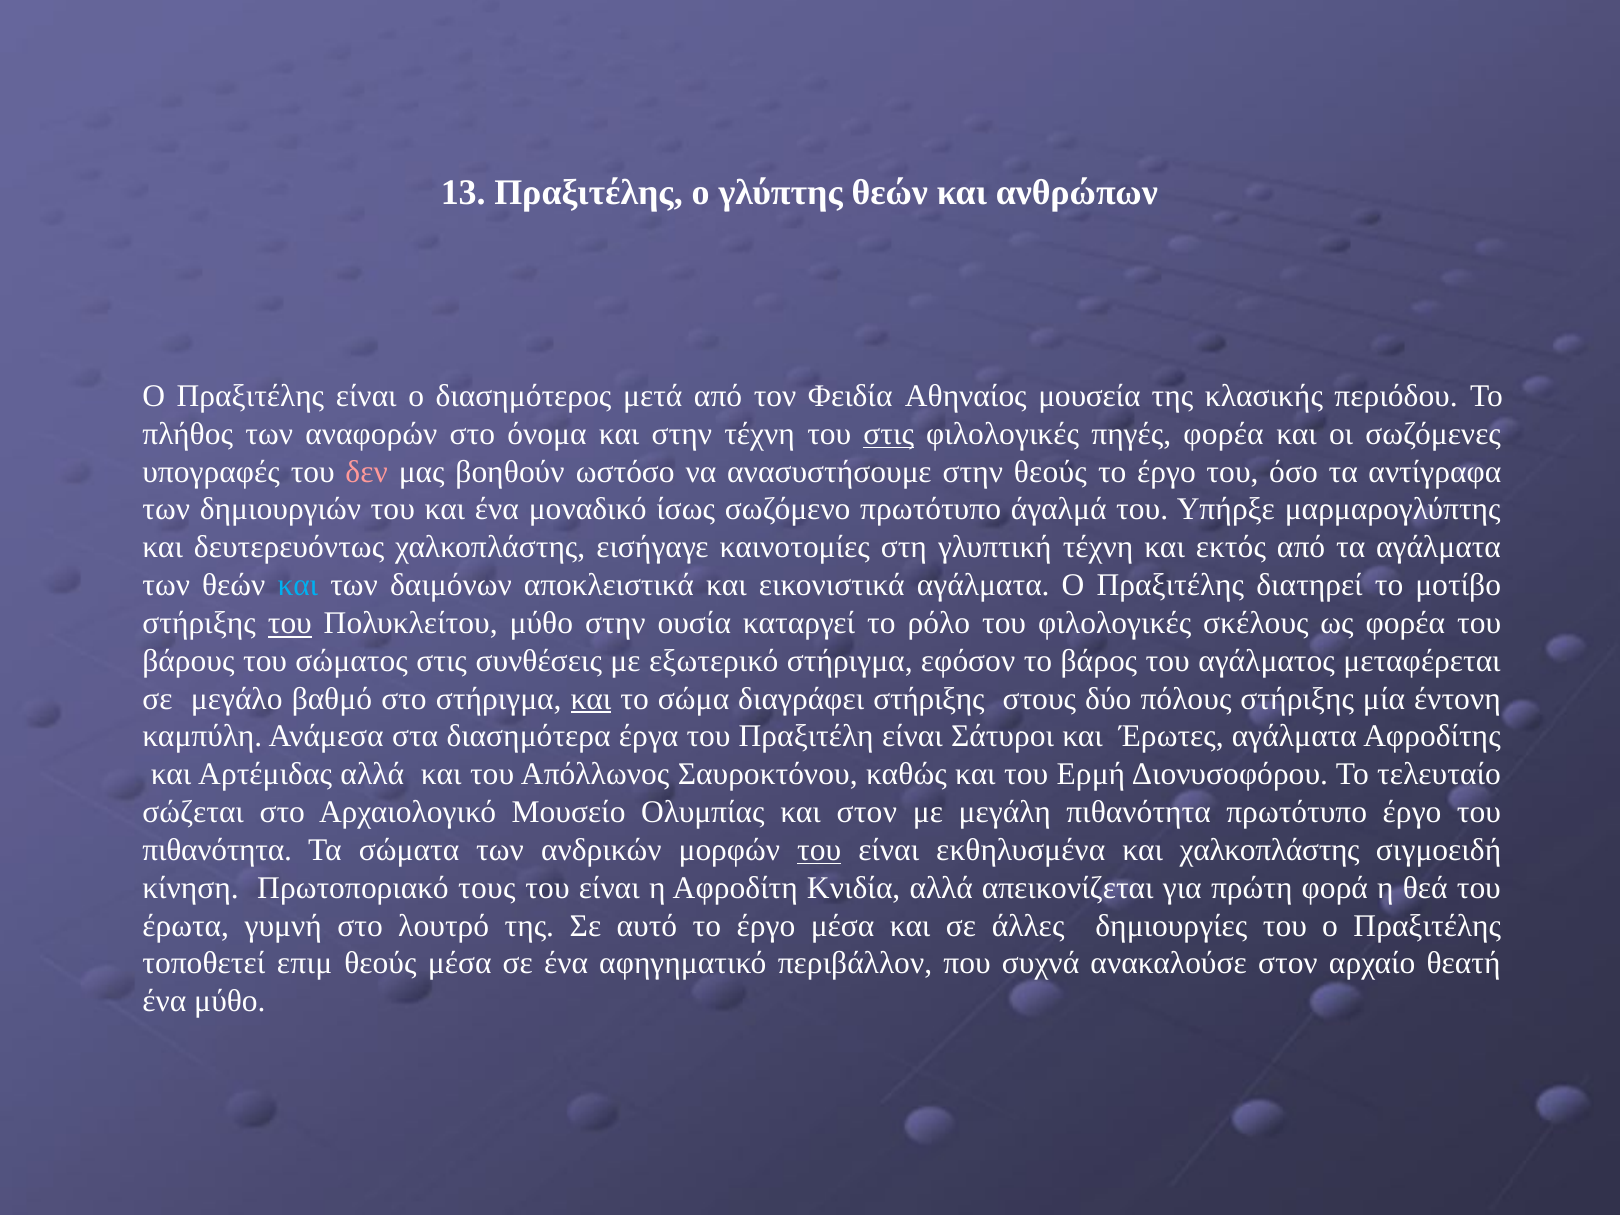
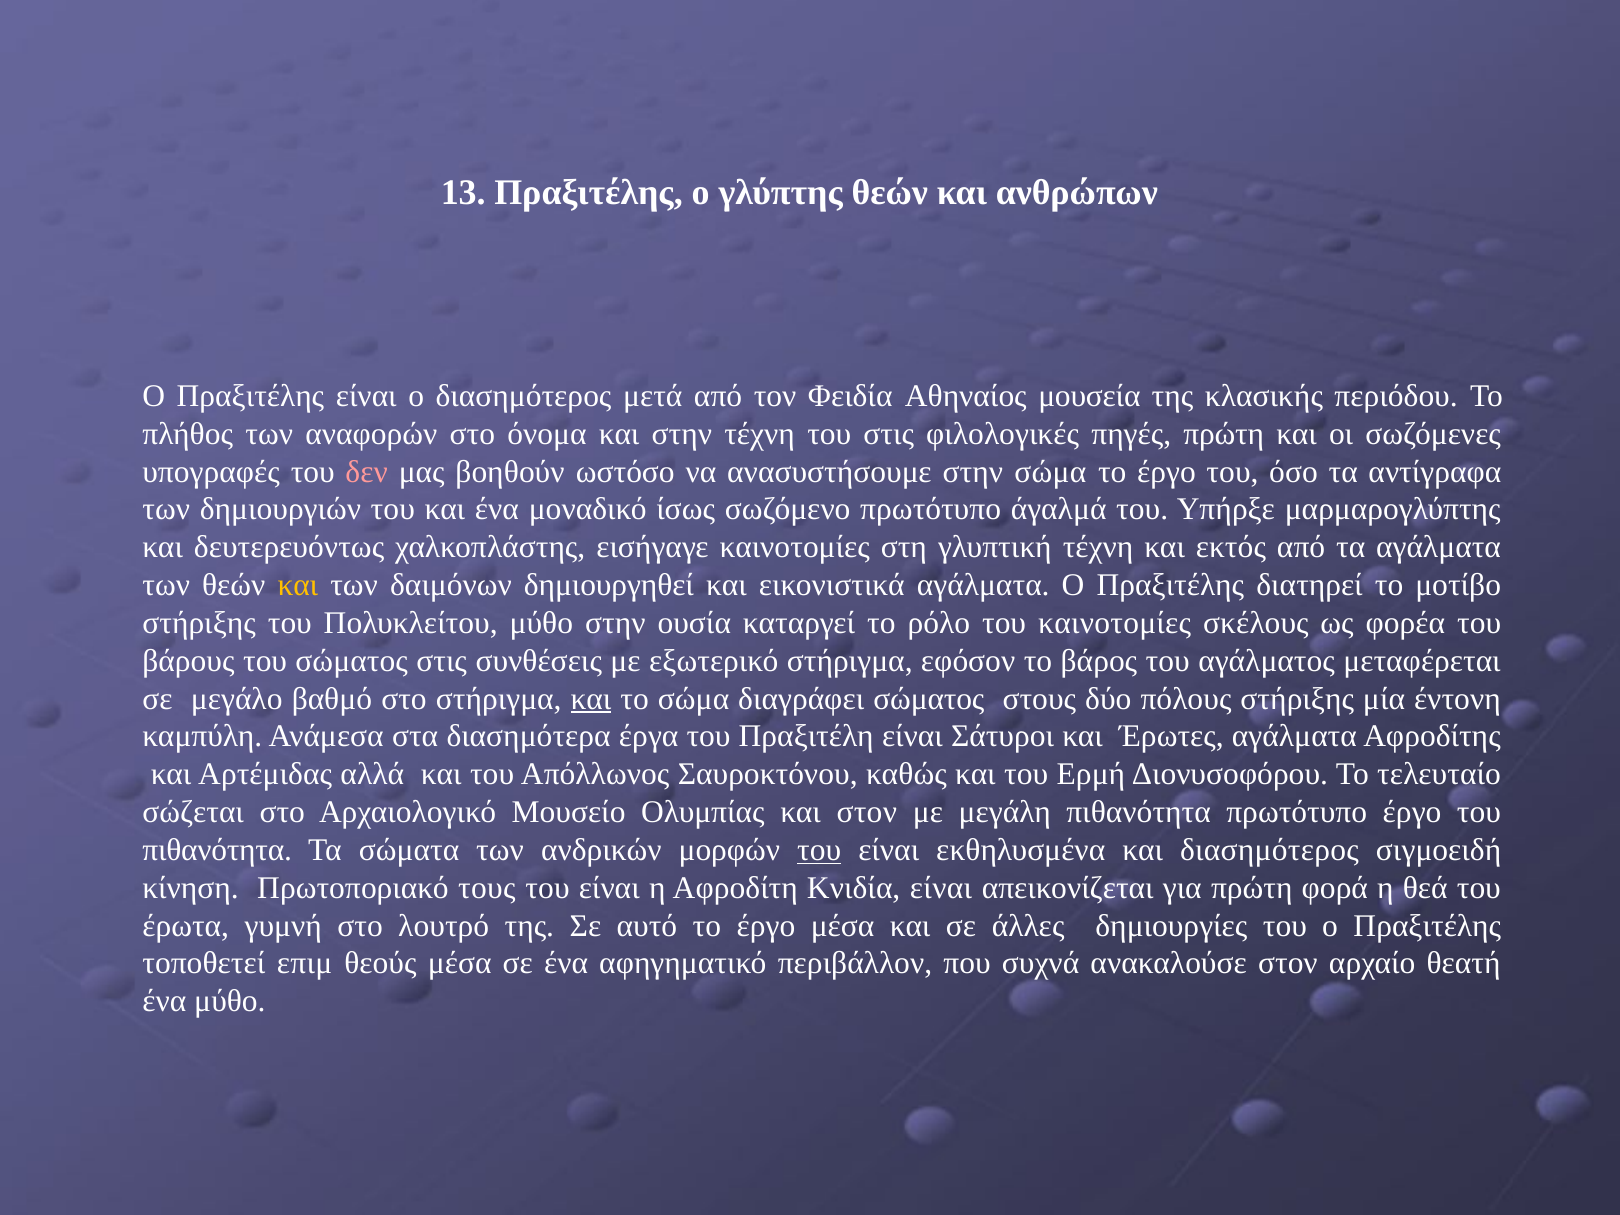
στις at (889, 434) underline: present -> none
πηγές φορέα: φορέα -> πρώτη
στην θεούς: θεούς -> σώμα
και at (298, 585) colour: light blue -> yellow
αποκλειστικά: αποκλειστικά -> δημιουργηθεί
του at (290, 623) underline: present -> none
του φιλολογικές: φιλολογικές -> καινοτομίες
διαγράφει στήριξης: στήριξης -> σώματος
και χαλκοπλάστης: χαλκοπλάστης -> διασημότερος
Κνιδία αλλά: αλλά -> είναι
